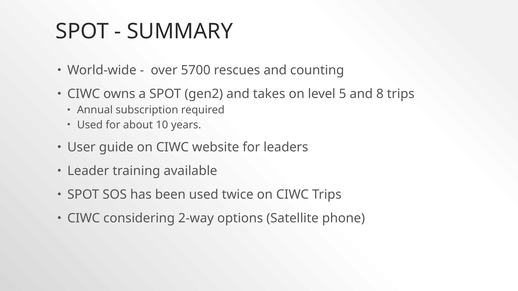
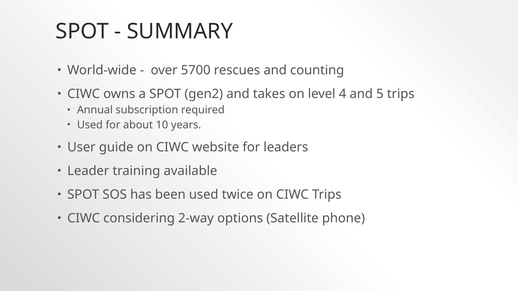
5: 5 -> 4
8: 8 -> 5
